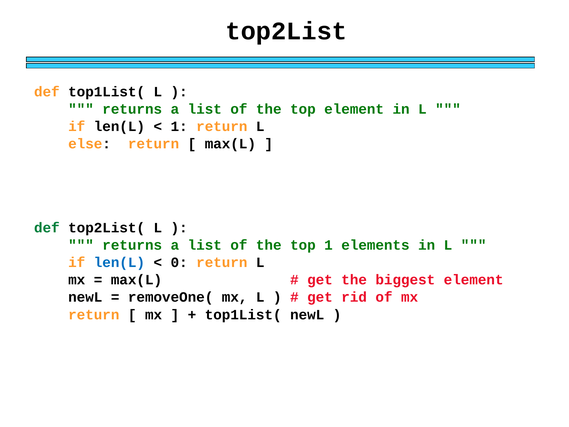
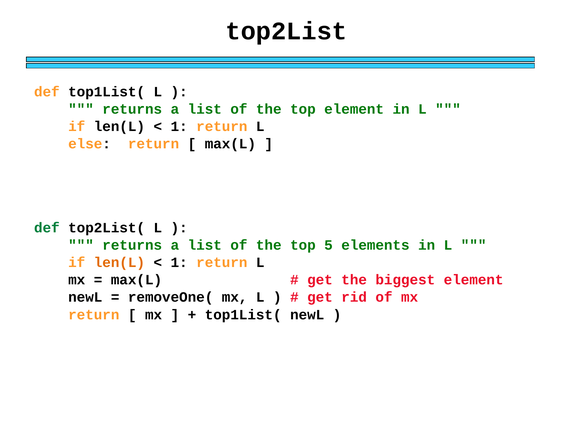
top 1: 1 -> 5
len(L at (119, 262) colour: blue -> orange
0 at (179, 262): 0 -> 1
